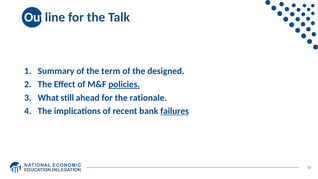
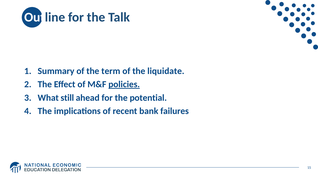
designed: designed -> liquidate
rationale: rationale -> potential
failures underline: present -> none
